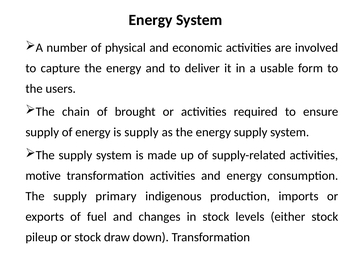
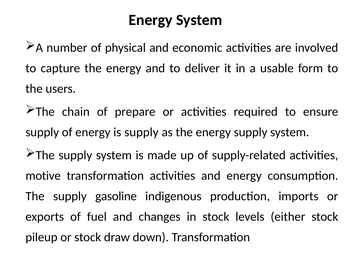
brought: brought -> prepare
primary: primary -> gasoline
